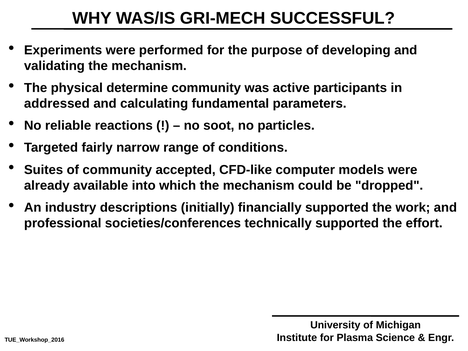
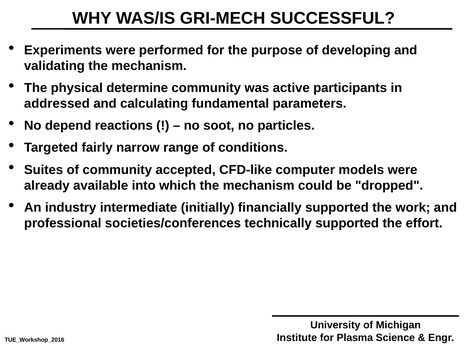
reliable: reliable -> depend
descriptions: descriptions -> intermediate
